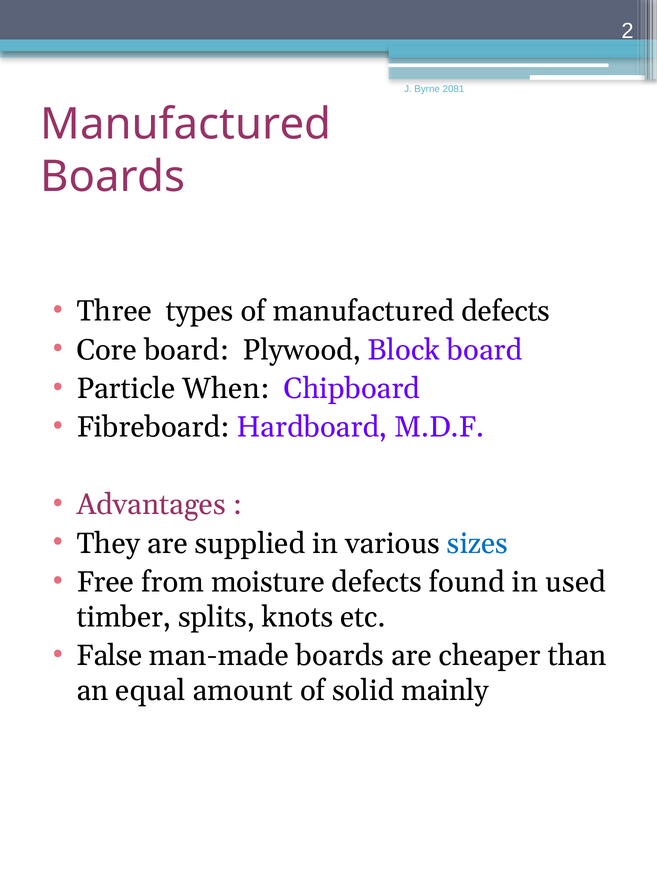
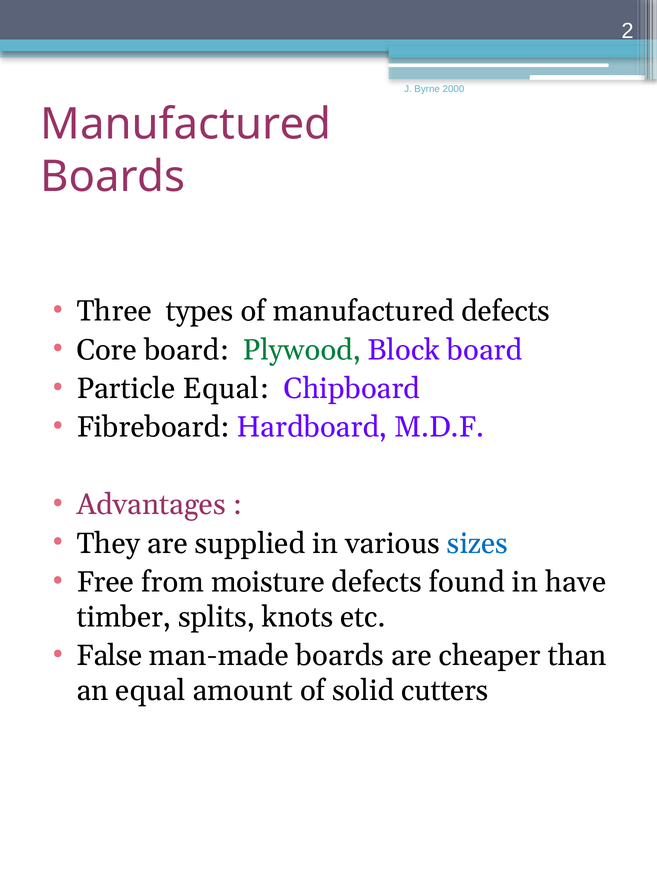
2081: 2081 -> 2000
Plywood colour: black -> green
Particle When: When -> Equal
used: used -> have
mainly: mainly -> cutters
